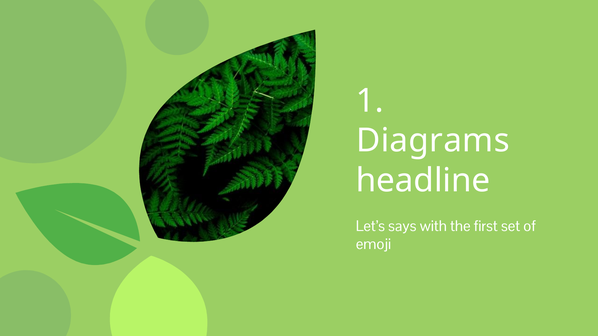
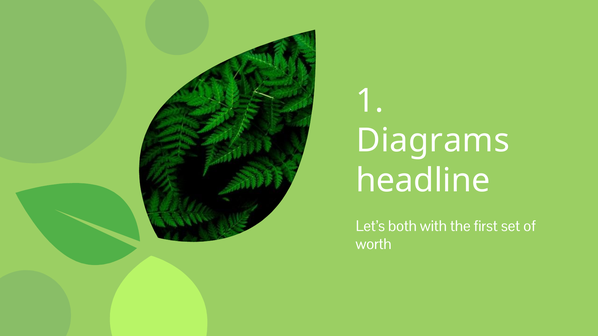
says: says -> both
emoji: emoji -> worth
